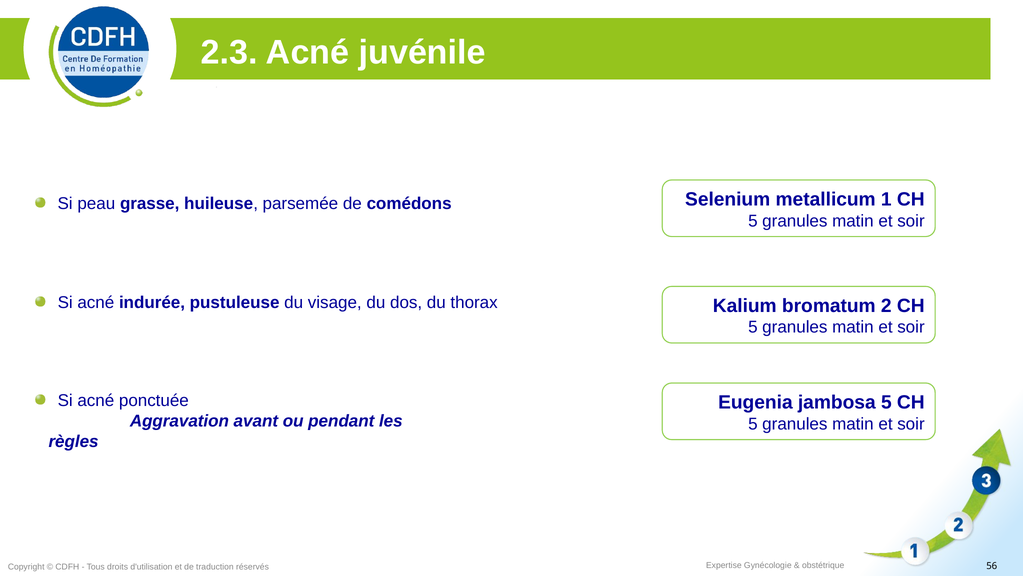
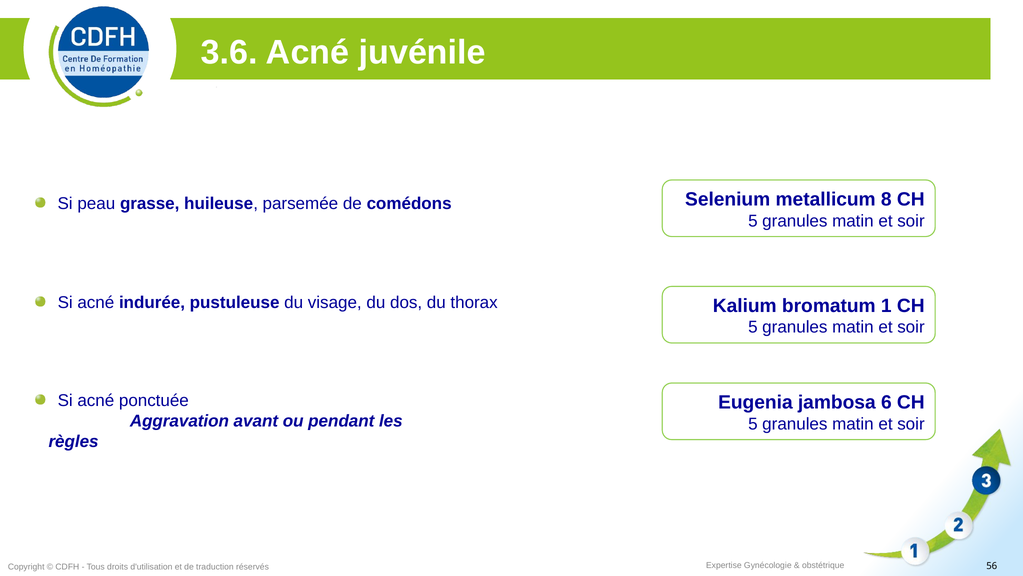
2.3: 2.3 -> 3.6
1: 1 -> 8
2: 2 -> 1
jambosa 5: 5 -> 6
